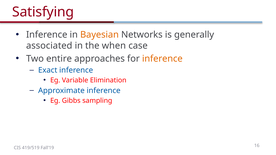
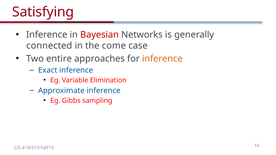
Bayesian colour: orange -> red
associated: associated -> connected
when: when -> come
